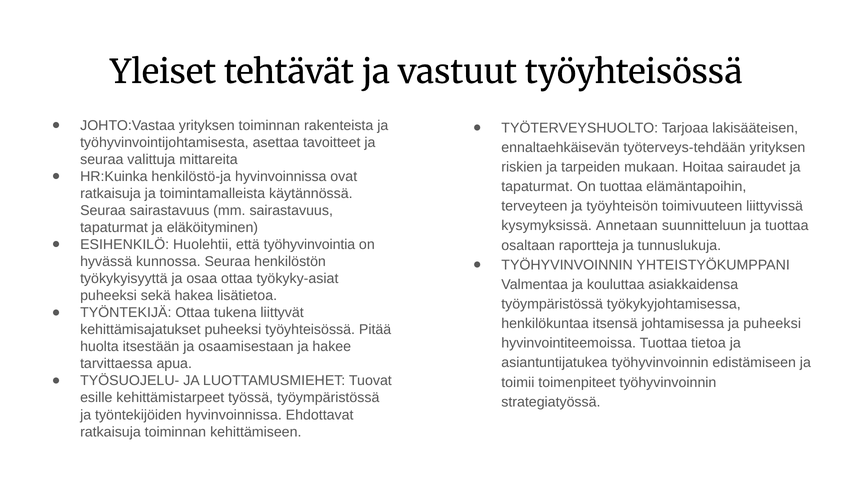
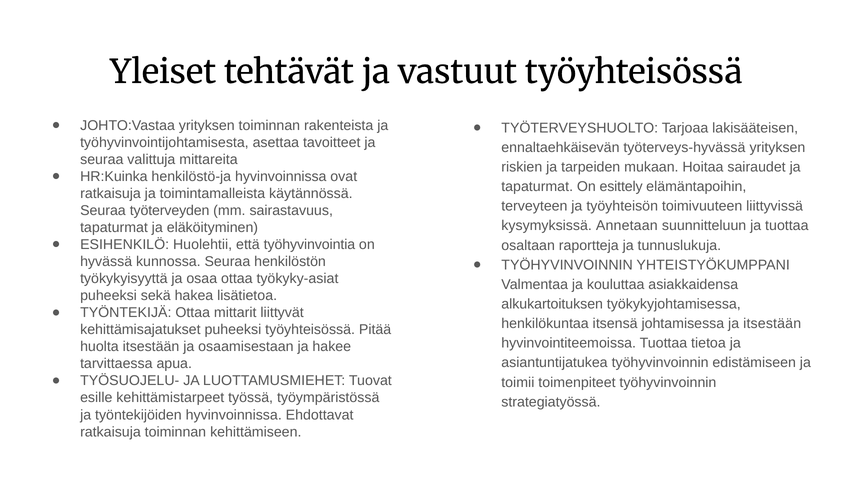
työterveys-tehdään: työterveys-tehdään -> työterveys-hyvässä
On tuottaa: tuottaa -> esittely
Seuraa sairastavuus: sairastavuus -> työterveyden
työympäristössä at (552, 304): työympäristössä -> alkukartoituksen
tukena: tukena -> mittarit
ja puheeksi: puheeksi -> itsestään
